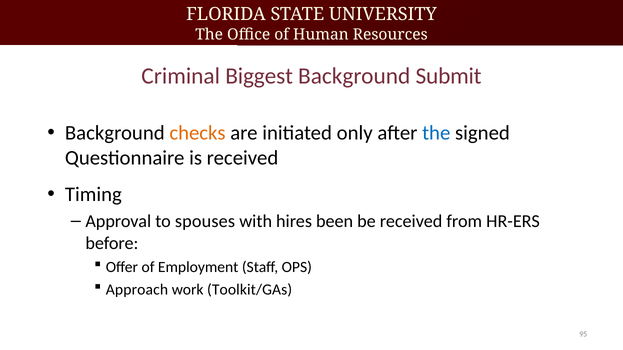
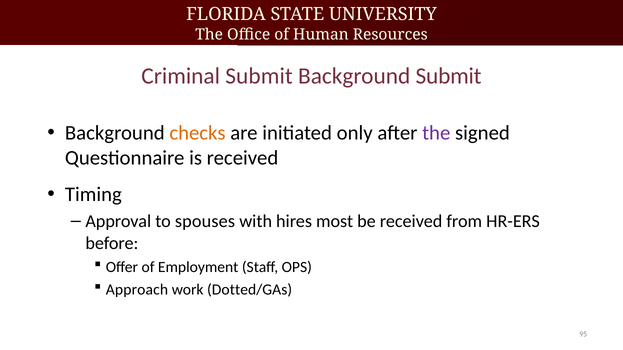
Criminal Biggest: Biggest -> Submit
the at (436, 133) colour: blue -> purple
been: been -> most
Toolkit/GAs: Toolkit/GAs -> Dotted/GAs
